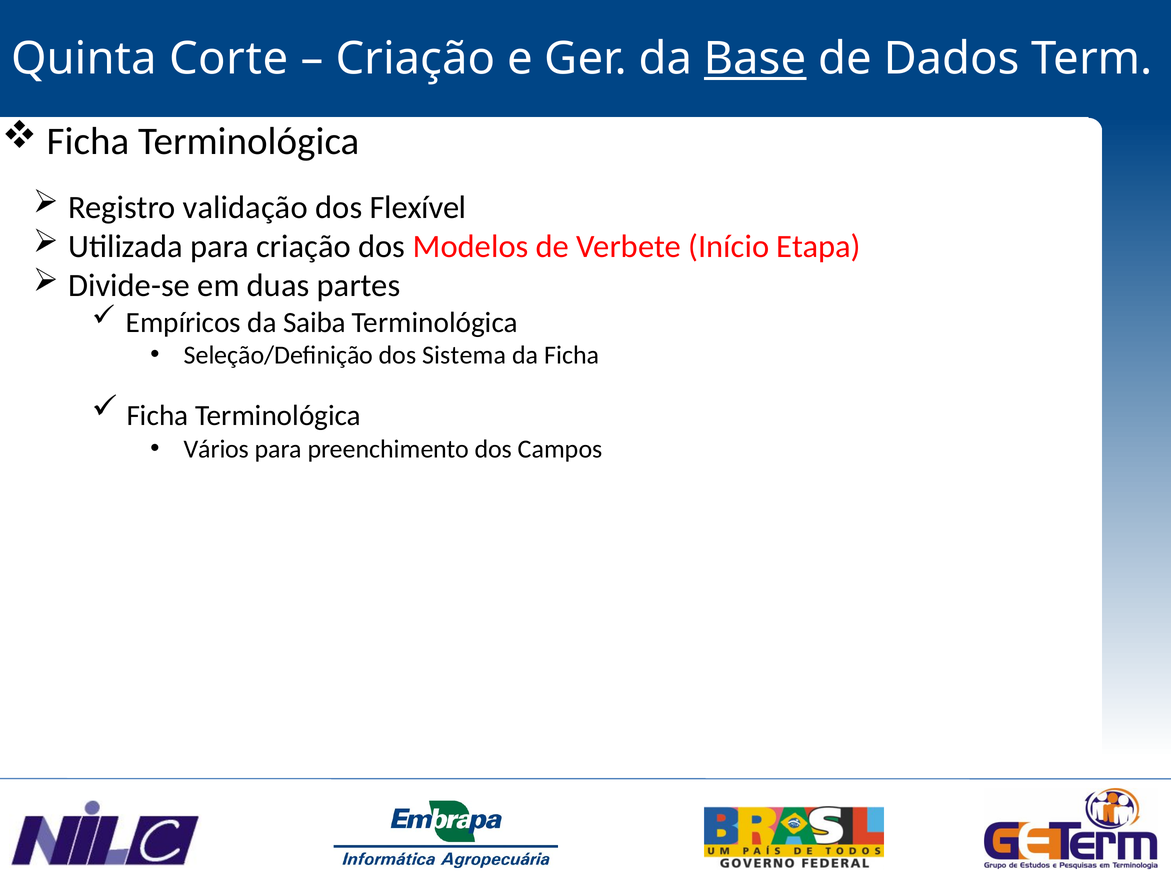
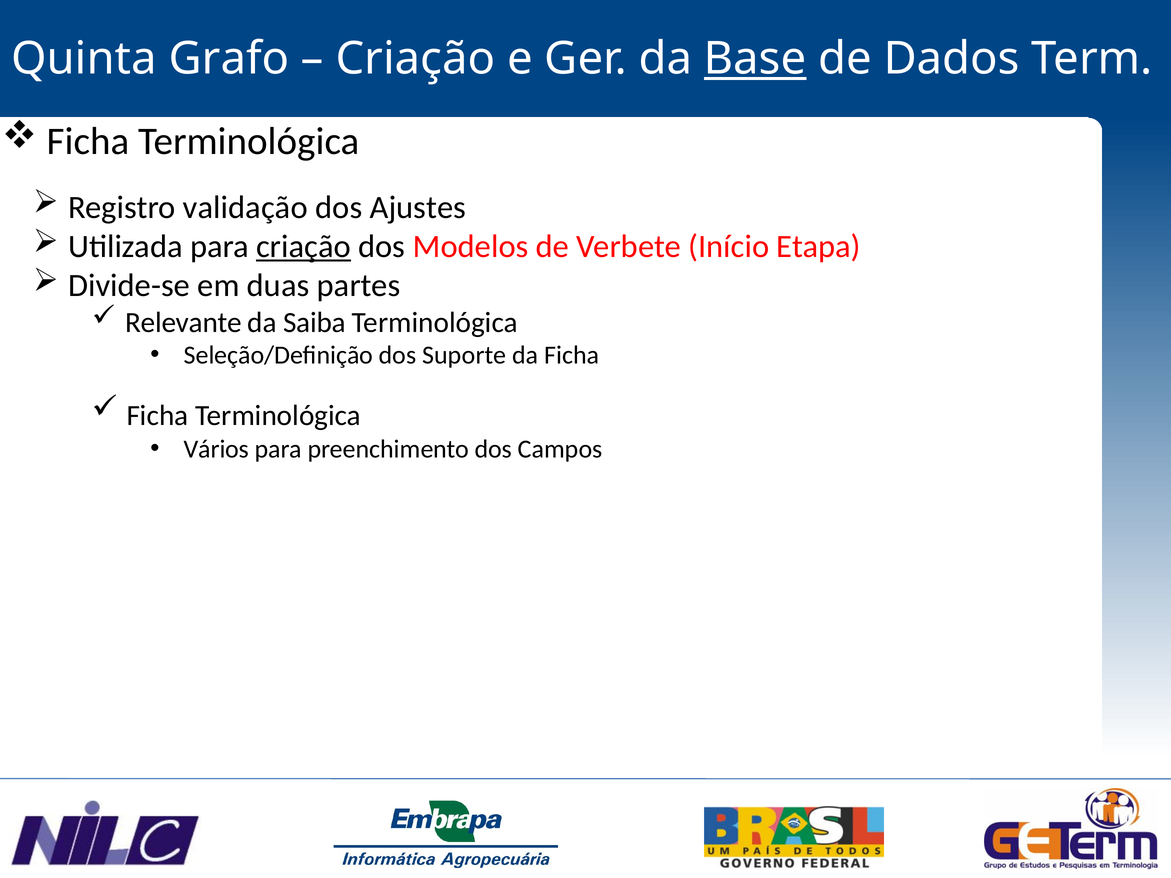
Corte: Corte -> Grafo
Flexível: Flexível -> Ajustes
criação at (304, 247) underline: none -> present
Empíricos: Empíricos -> Relevante
Sistema: Sistema -> Suporte
